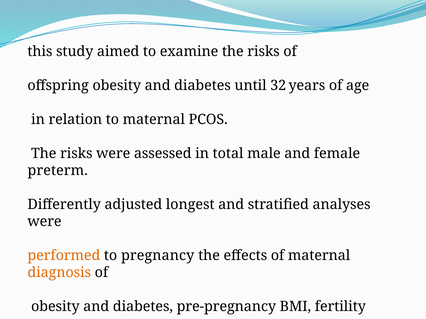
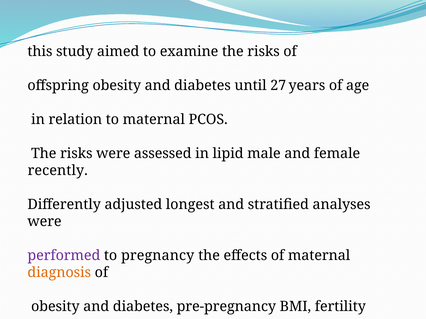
32: 32 -> 27
total: total -> lipid
preterm: preterm -> recently
performed colour: orange -> purple
